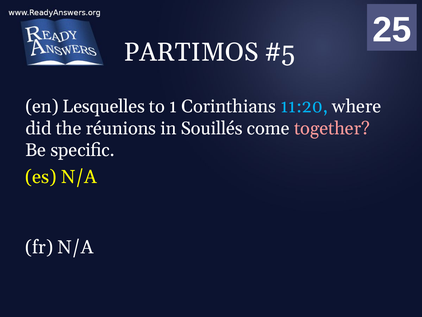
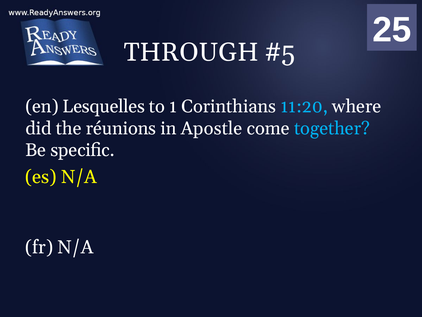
PARTIMOS: PARTIMOS -> THROUGH
Souillés: Souillés -> Apostle
together colour: pink -> light blue
